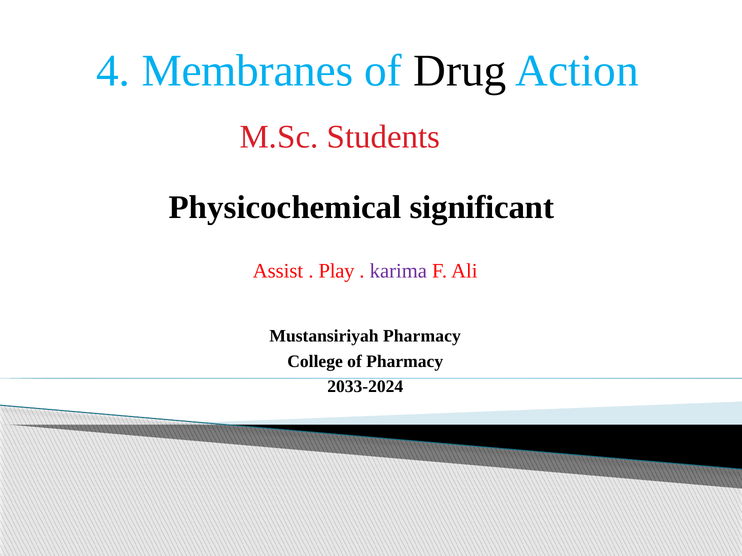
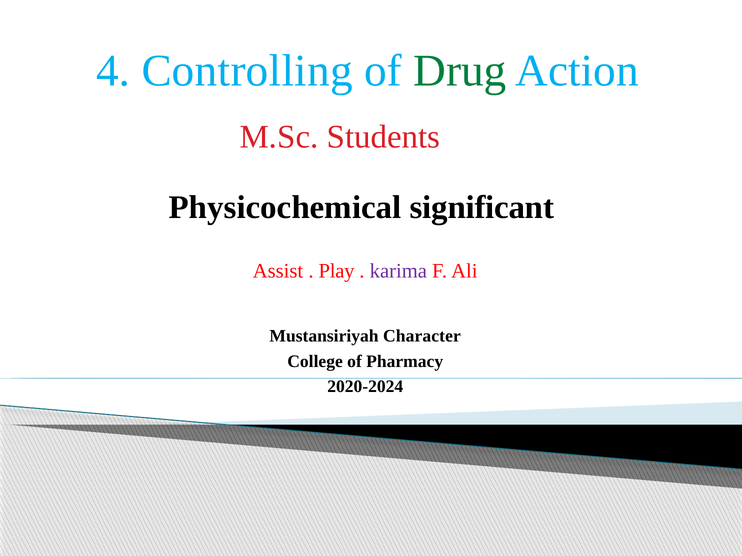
Membranes: Membranes -> Controlling
Drug colour: black -> green
Mustansiriyah Pharmacy: Pharmacy -> Character
2033-2024: 2033-2024 -> 2020-2024
